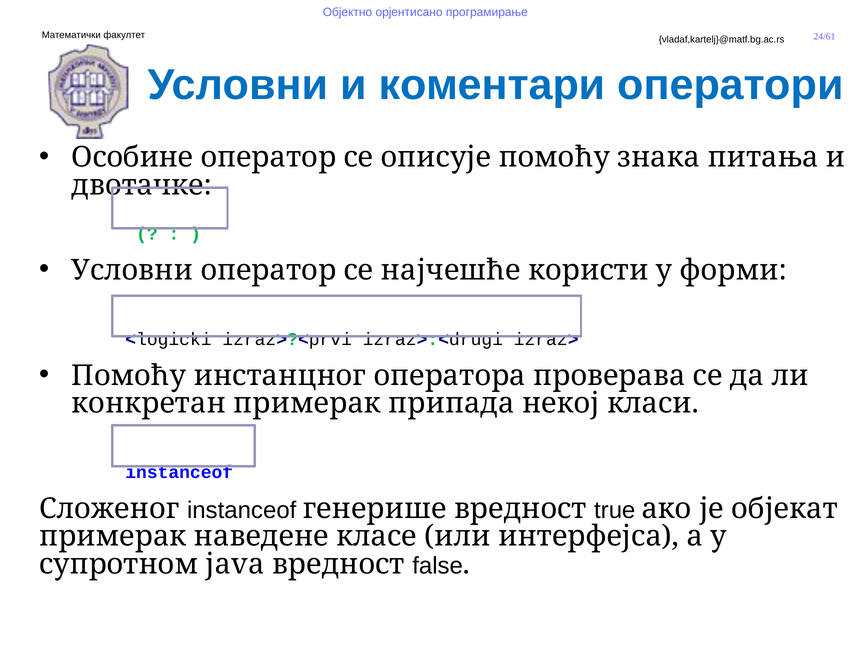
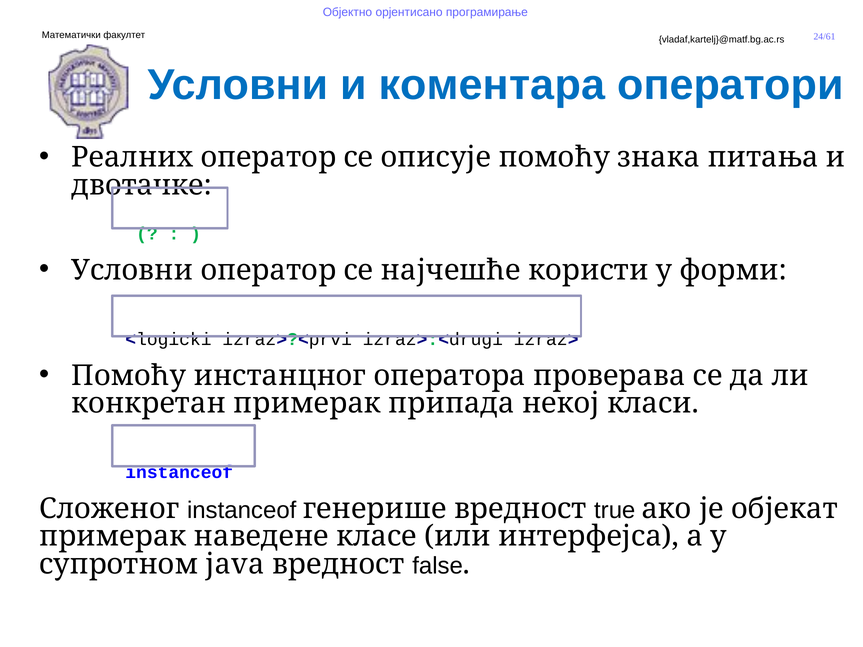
коментари: коментари -> коментара
Особине: Особине -> Реалних
